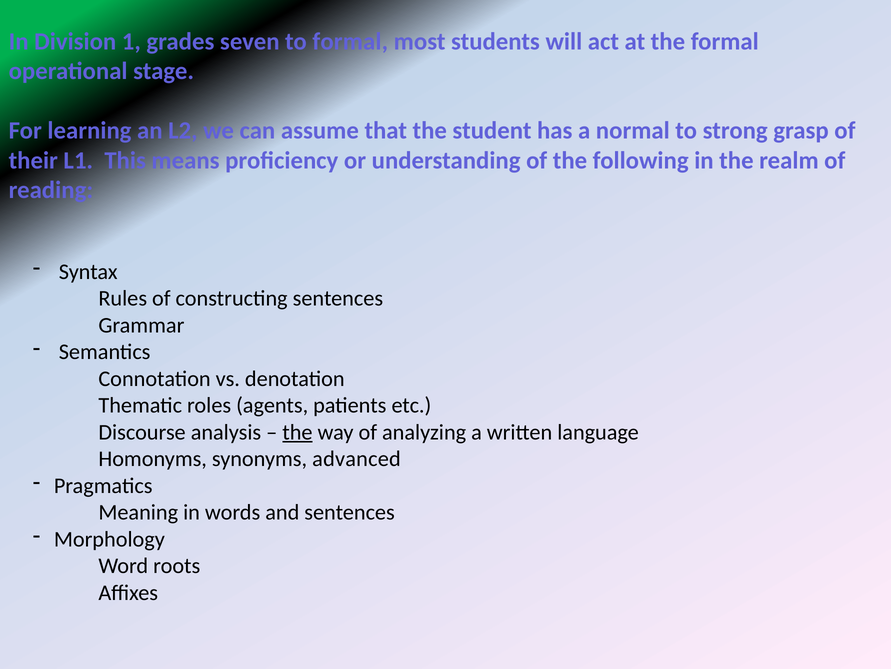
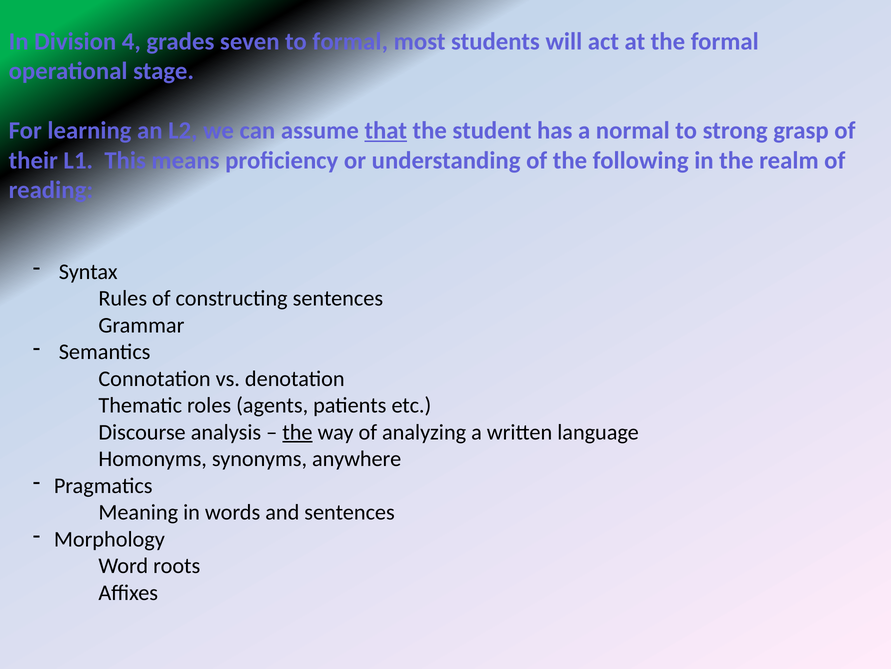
1: 1 -> 4
that underline: none -> present
advanced: advanced -> anywhere
